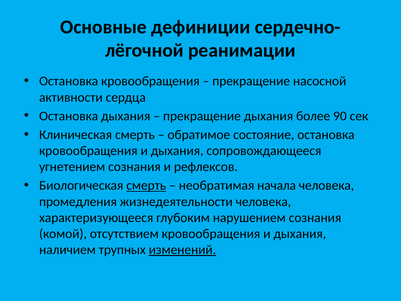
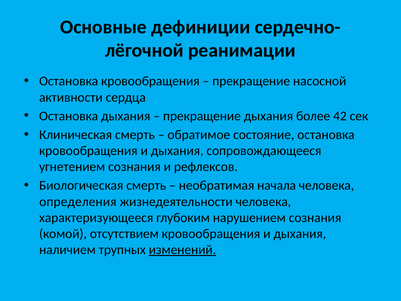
90: 90 -> 42
смерть at (146, 185) underline: present -> none
промедления: промедления -> определения
